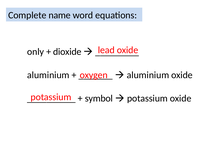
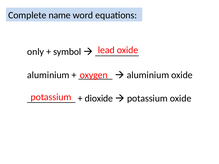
dioxide: dioxide -> symbol
symbol: symbol -> dioxide
